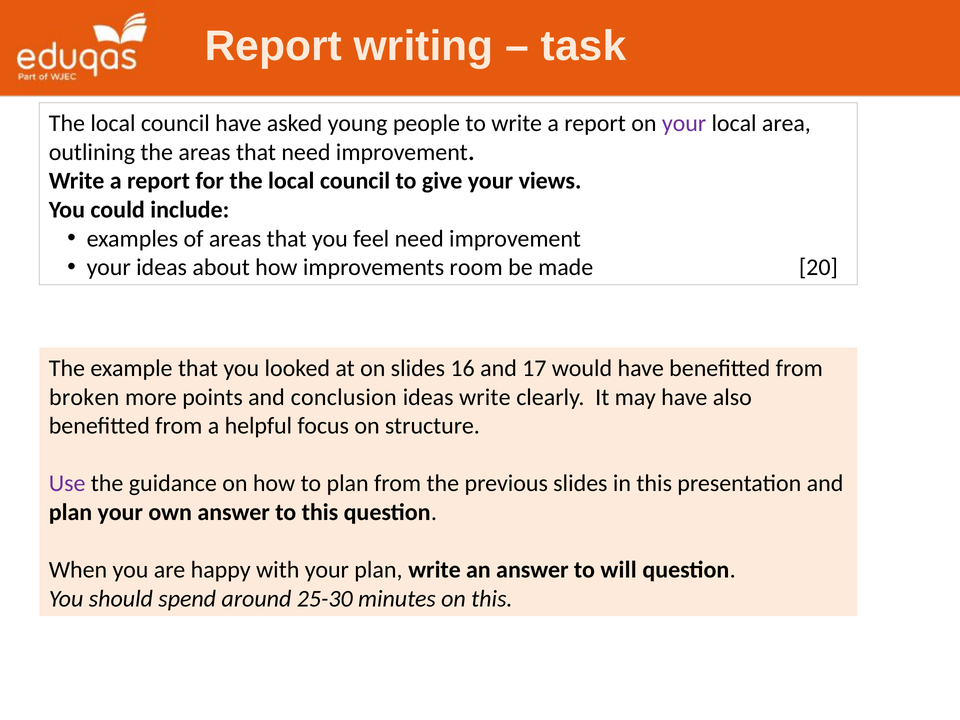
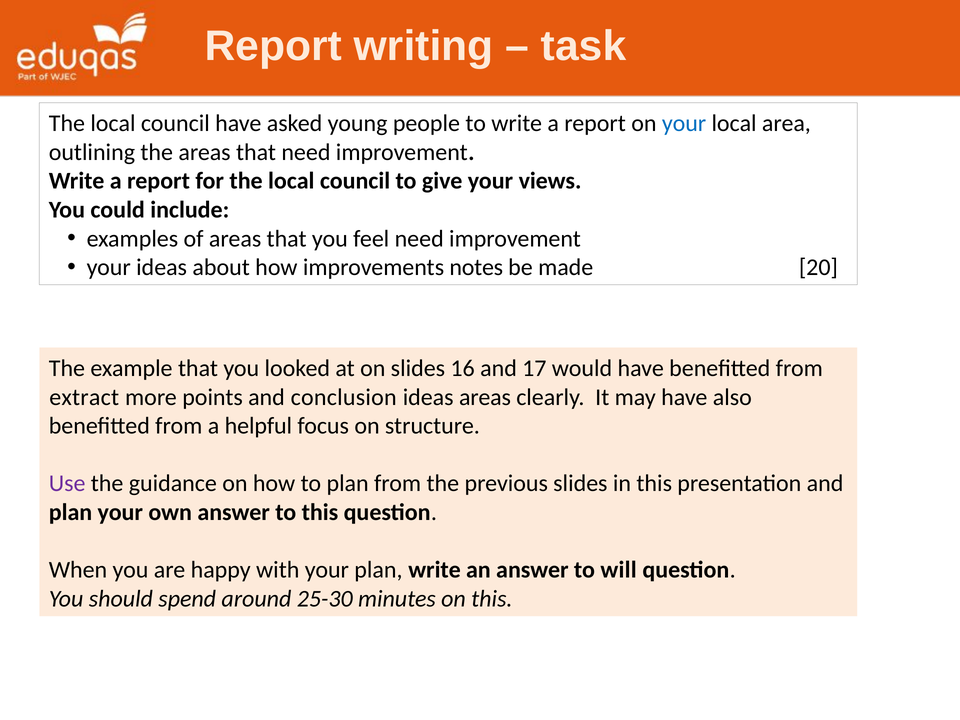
your at (684, 123) colour: purple -> blue
room: room -> notes
broken: broken -> extract
ideas write: write -> areas
